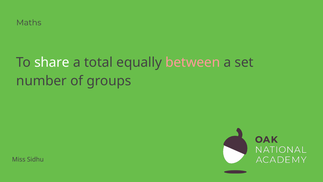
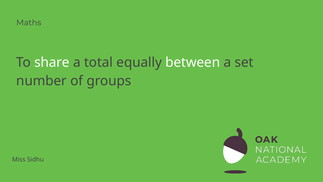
between colour: pink -> white
